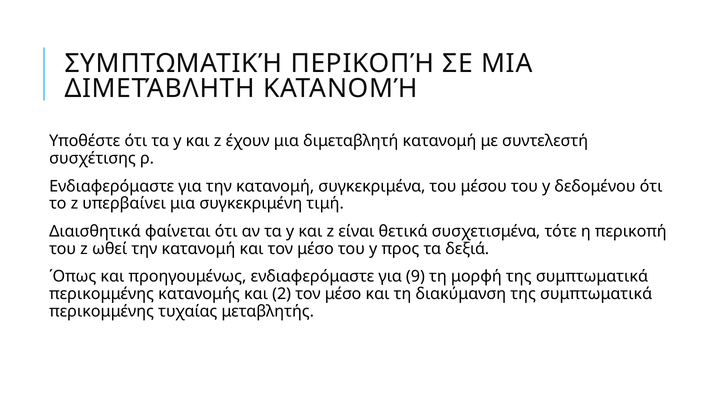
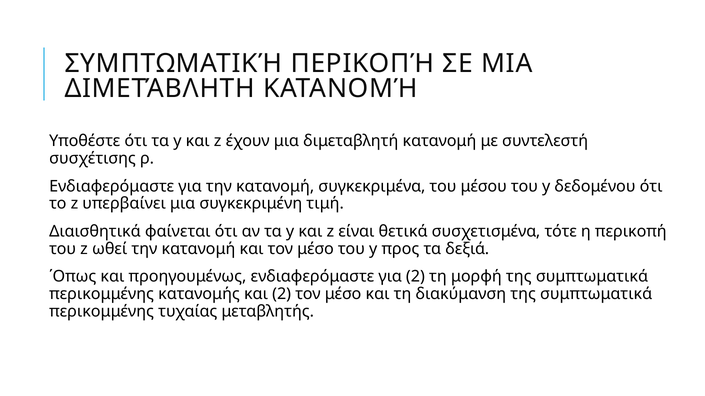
για 9: 9 -> 2
